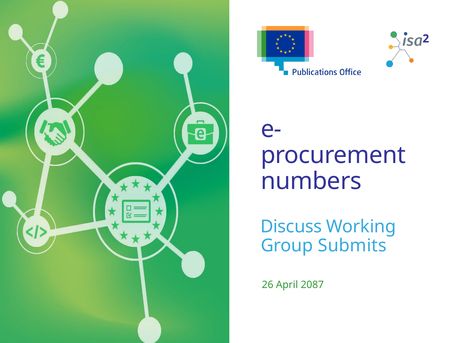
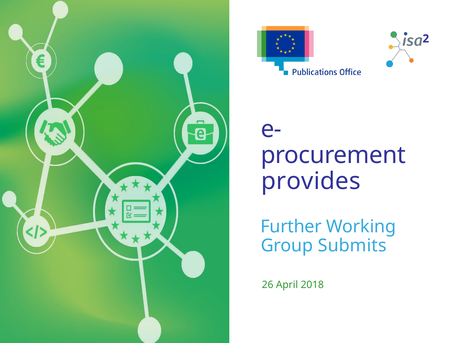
numbers: numbers -> provides
Discuss: Discuss -> Further
2087: 2087 -> 2018
